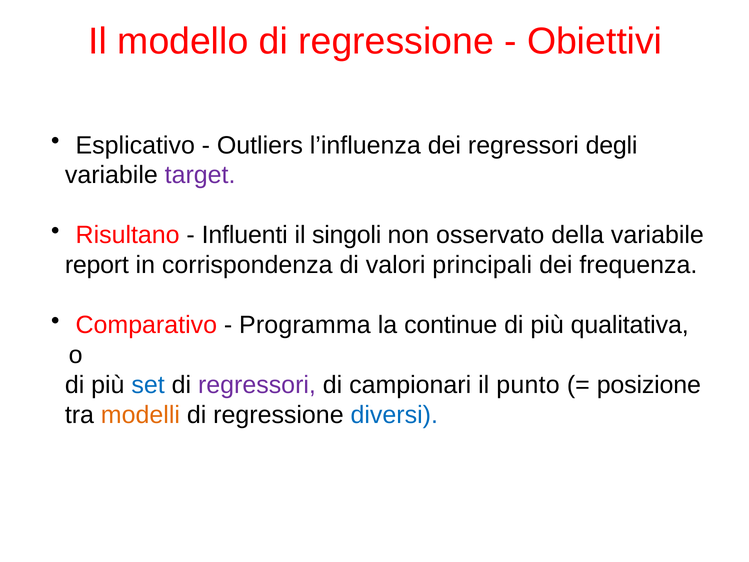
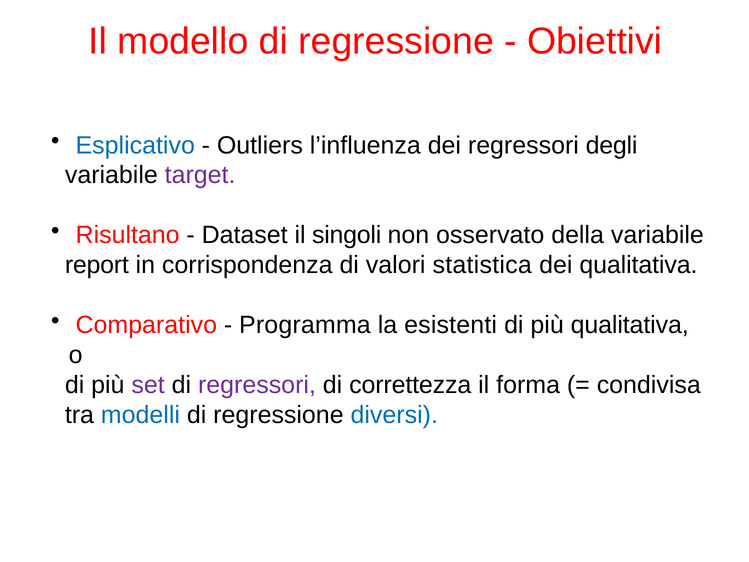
Esplicativo colour: black -> blue
Influenti: Influenti -> Dataset
principali: principali -> statistica
dei frequenza: frequenza -> qualitativa
continue: continue -> esistenti
set colour: blue -> purple
campionari: campionari -> correttezza
punto: punto -> forma
posizione: posizione -> condivisa
modelli colour: orange -> blue
